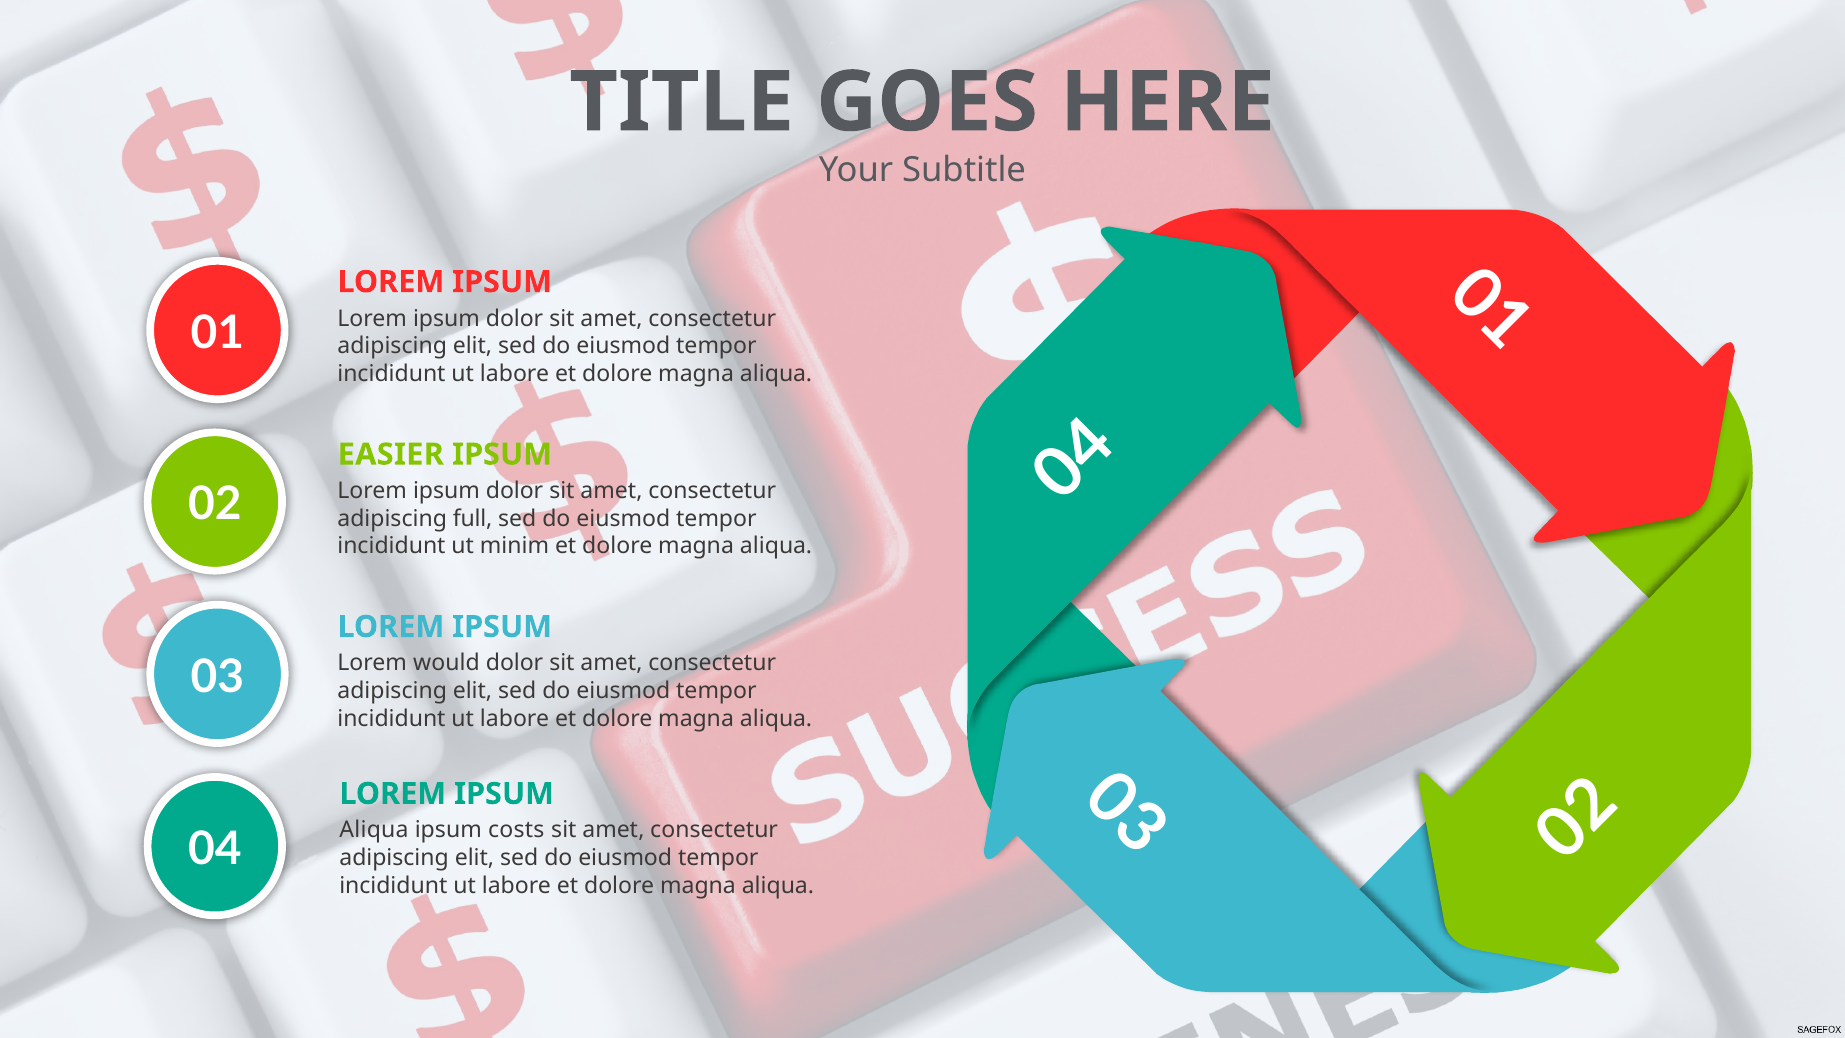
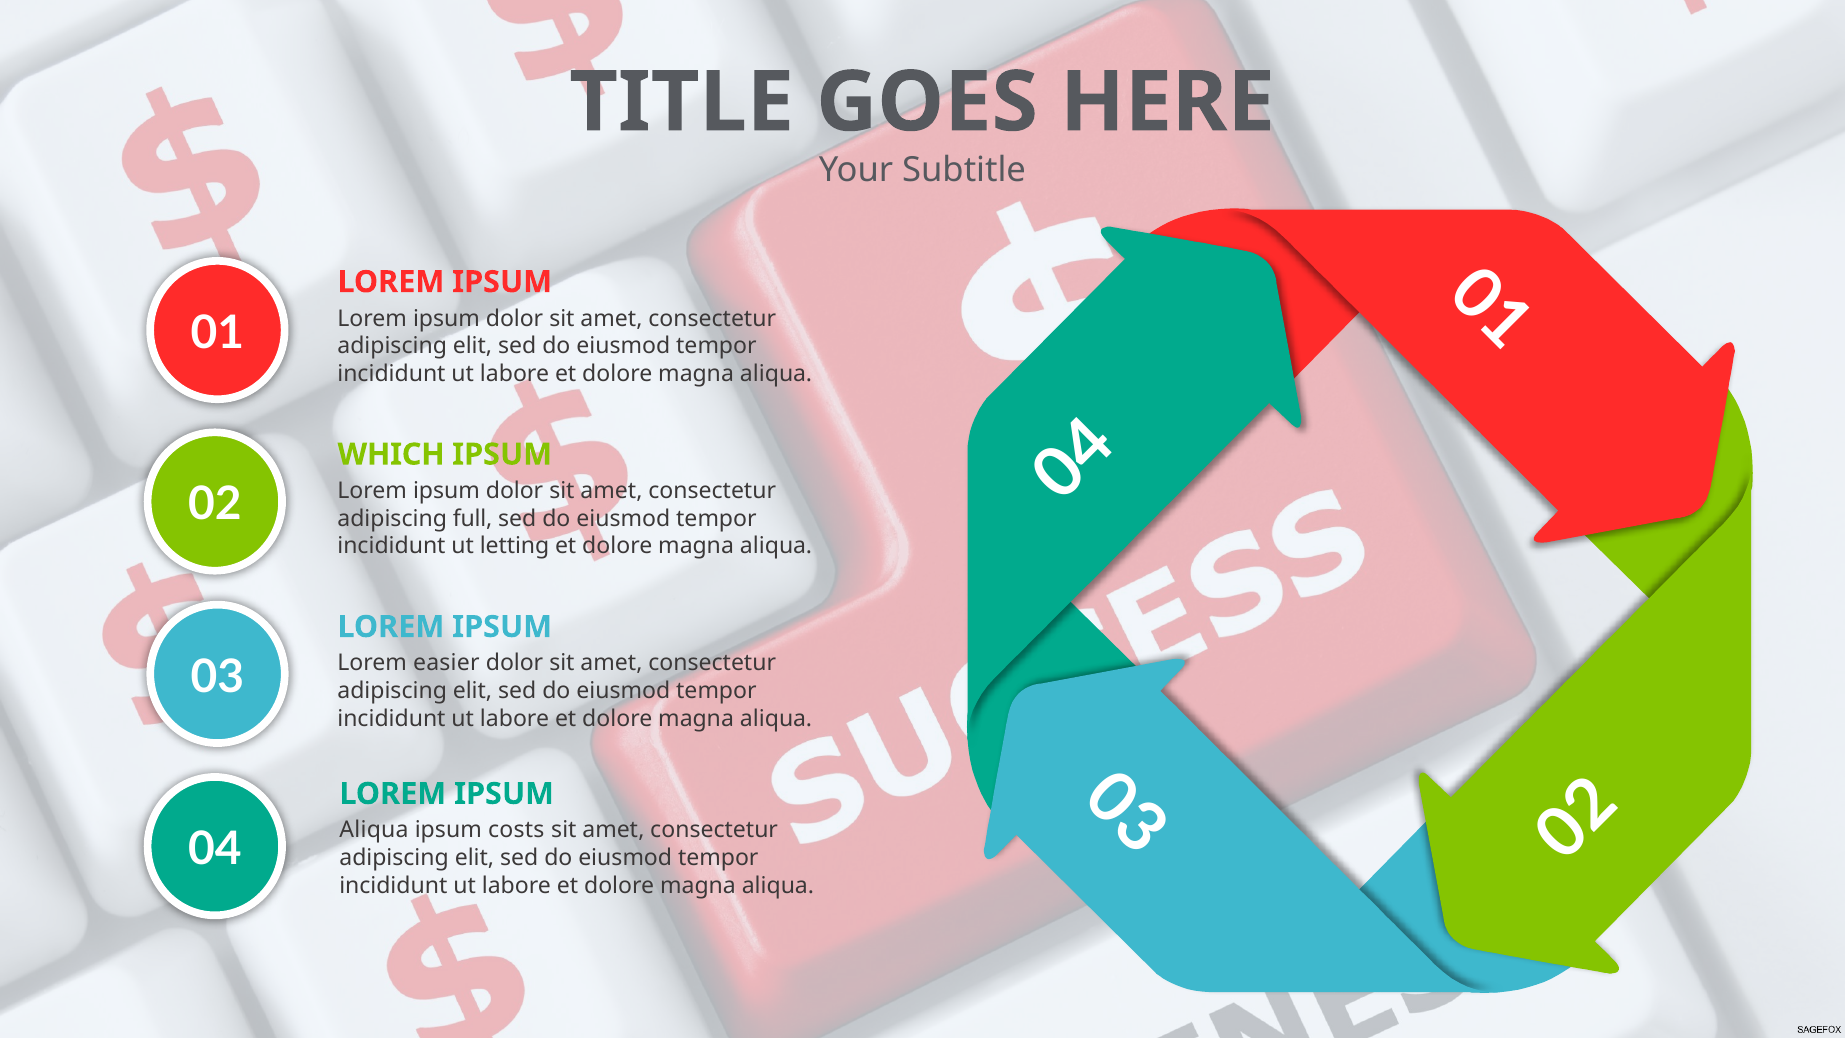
EASIER: EASIER -> WHICH
minim: minim -> letting
would: would -> easier
